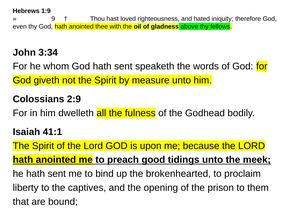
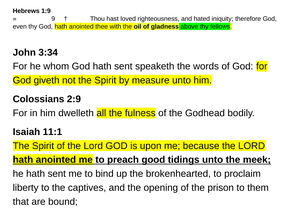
41:1: 41:1 -> 11:1
